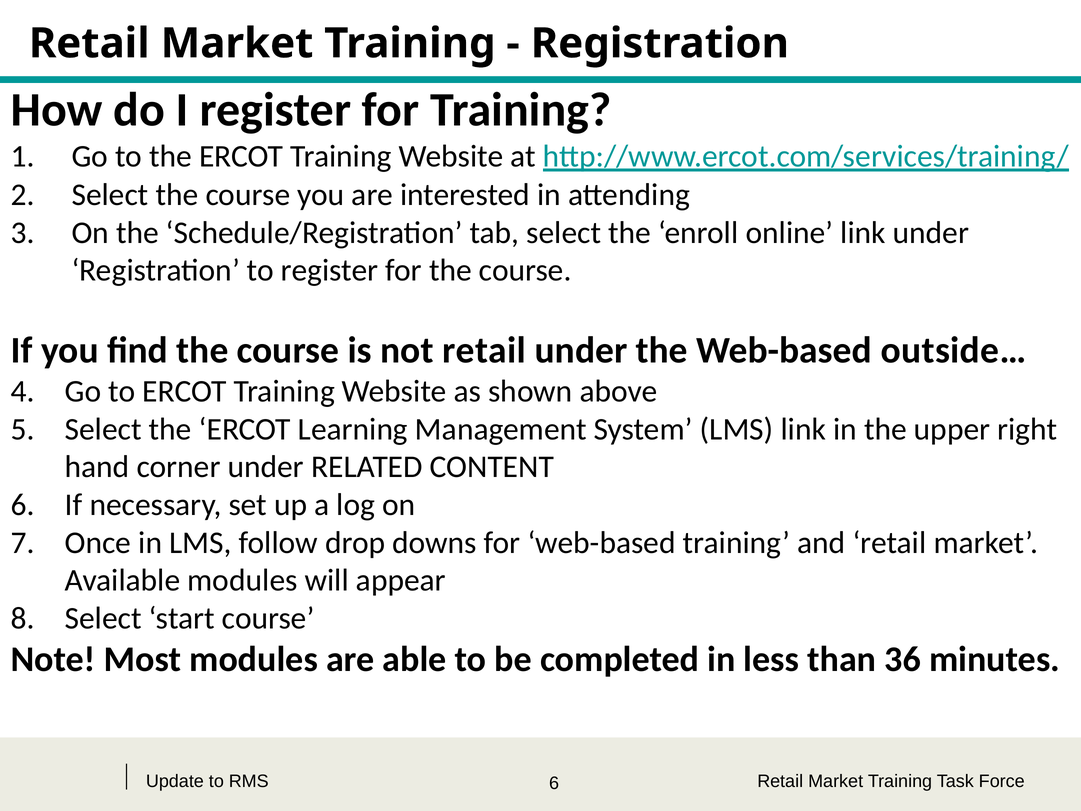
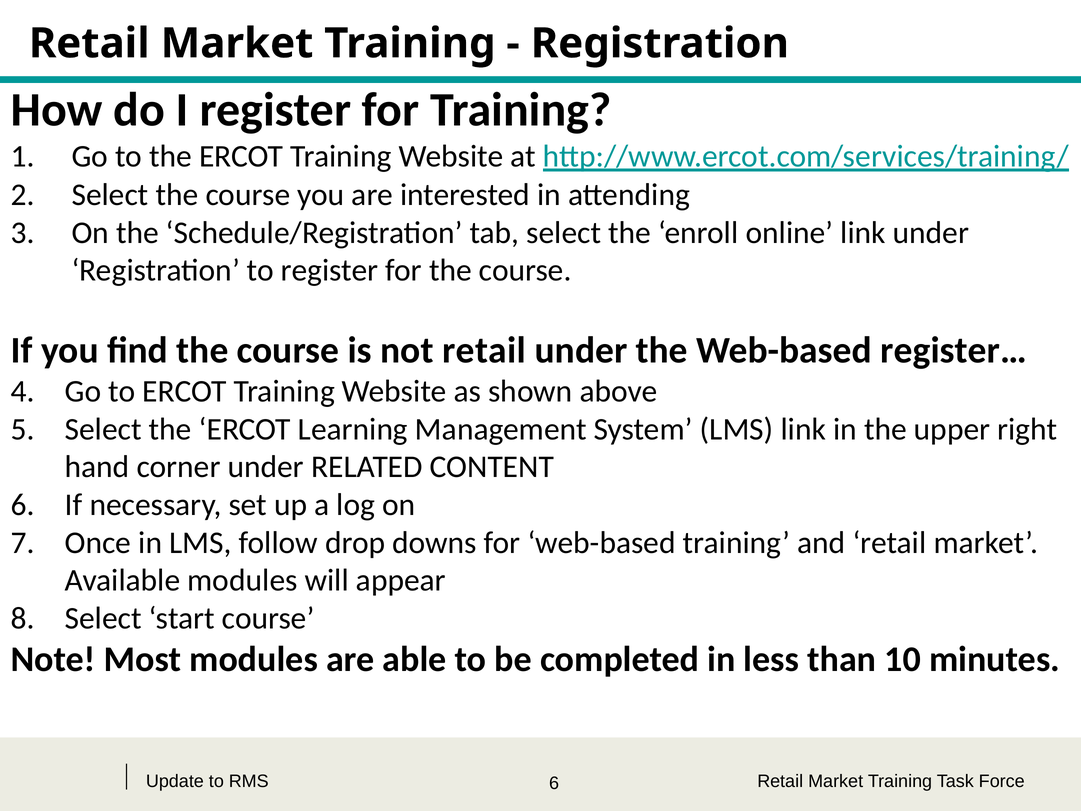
outside…: outside… -> register…
36: 36 -> 10
